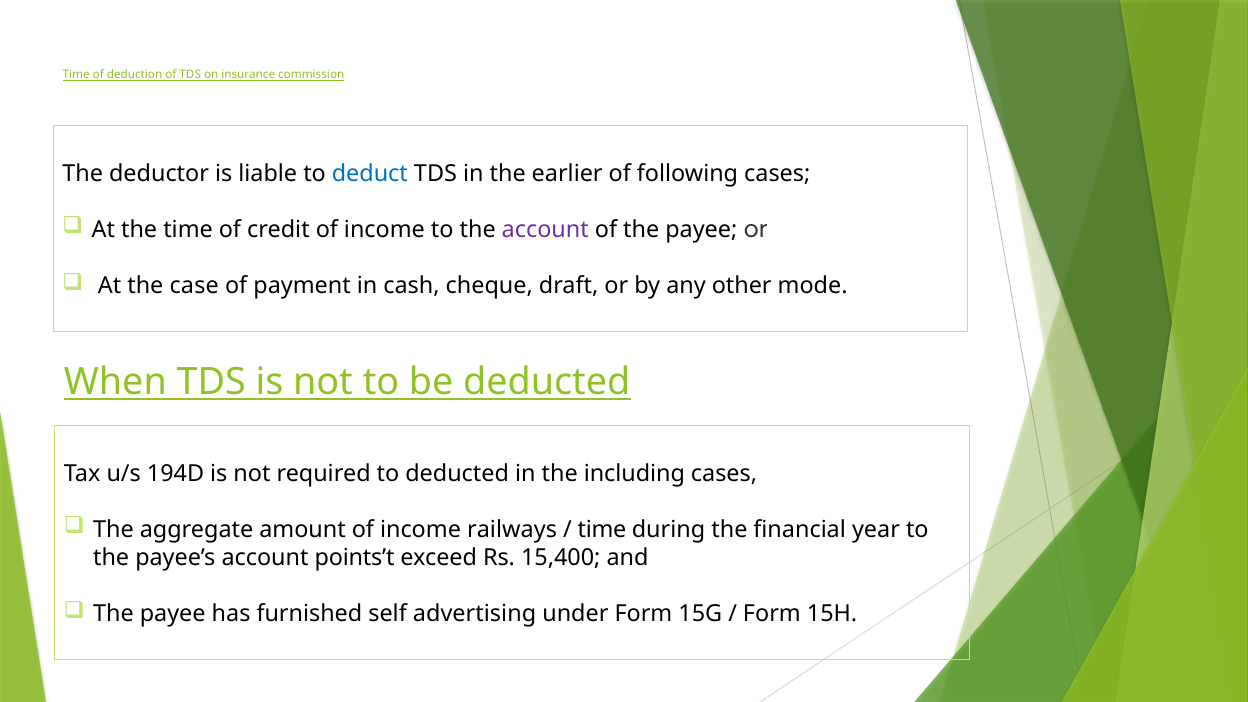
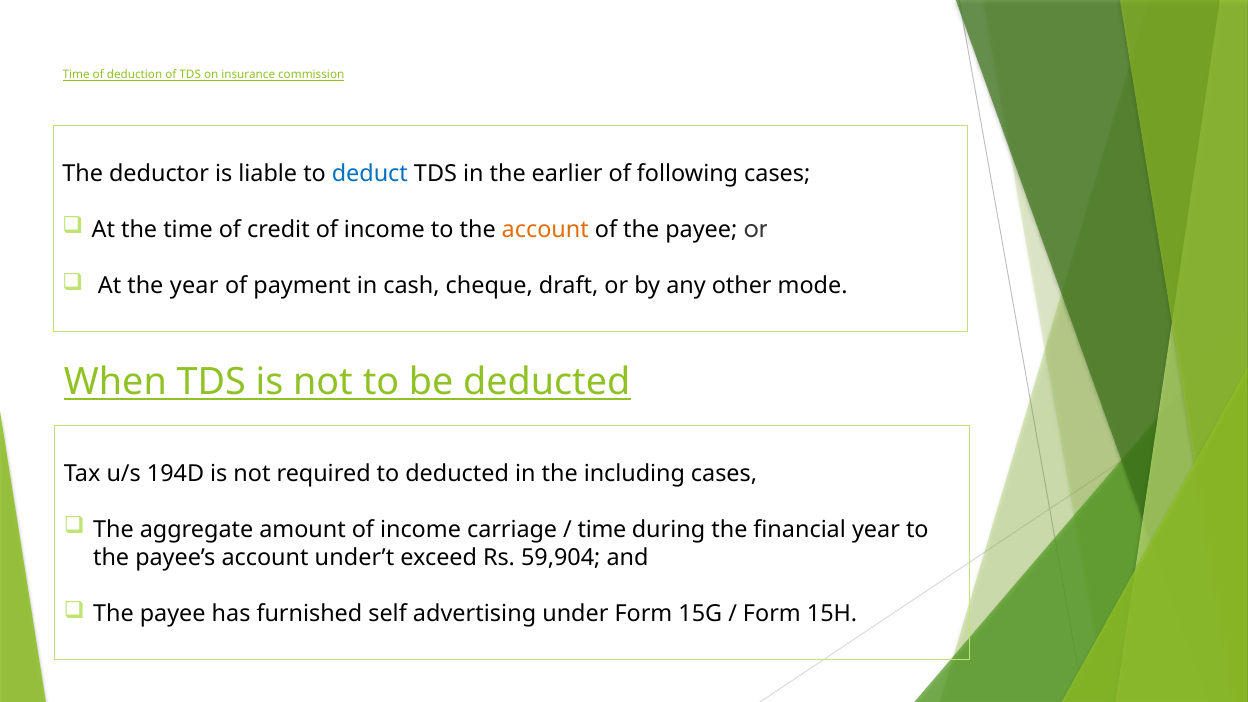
account at (545, 230) colour: purple -> orange
the case: case -> year
railways: railways -> carriage
points’t: points’t -> under’t
15,400: 15,400 -> 59,904
